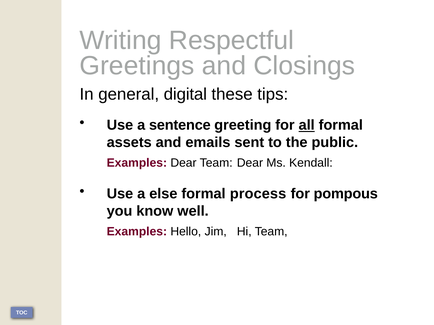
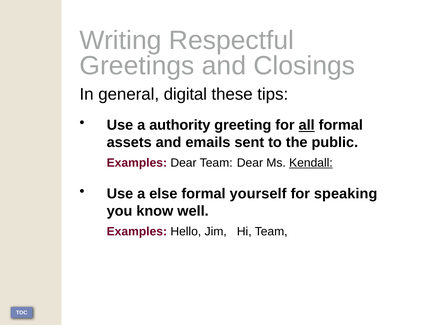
sentence: sentence -> authority
Kendall underline: none -> present
process: process -> yourself
pompous: pompous -> speaking
